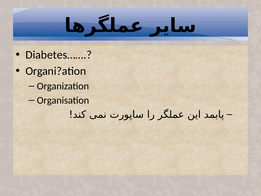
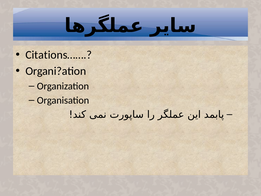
Diabetes……: Diabetes…… -> Citations……
